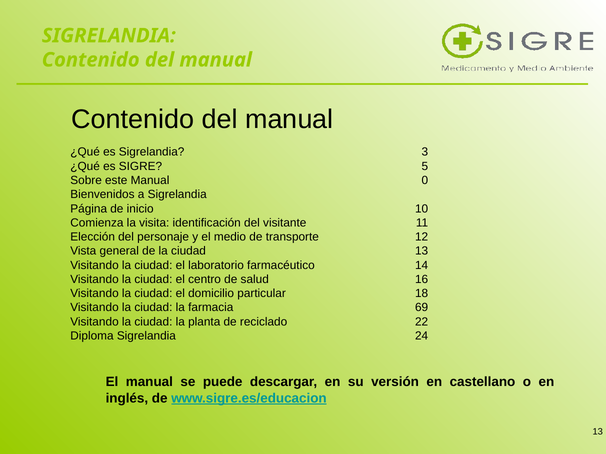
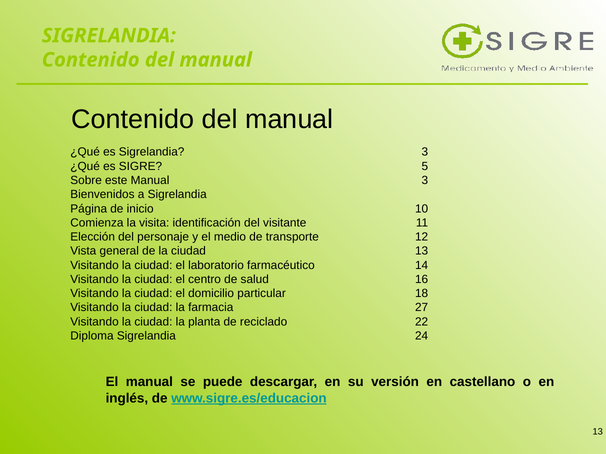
Manual 0: 0 -> 3
69: 69 -> 27
